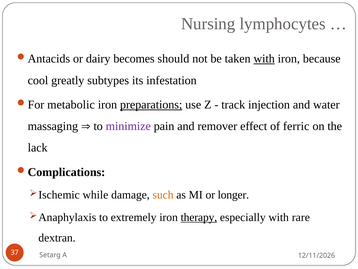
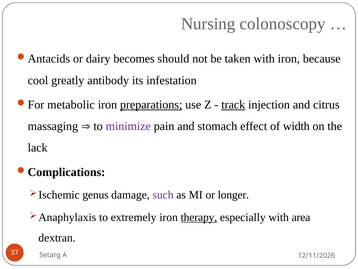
lymphocytes: lymphocytes -> colonoscopy
with at (264, 59) underline: present -> none
subtypes: subtypes -> antibody
track underline: none -> present
water: water -> citrus
remover: remover -> stomach
ferric: ferric -> width
while: while -> genus
such colour: orange -> purple
rare: rare -> area
